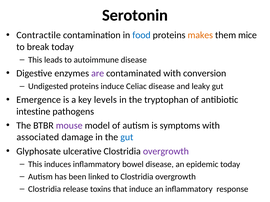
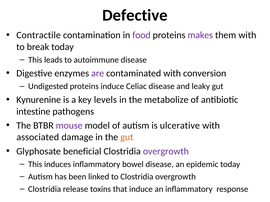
Serotonin: Serotonin -> Defective
food colour: blue -> purple
makes colour: orange -> purple
them mice: mice -> with
Emergence: Emergence -> Kynurenine
tryptophan: tryptophan -> metabolize
symptoms: symptoms -> ulcerative
gut at (127, 137) colour: blue -> orange
ulcerative: ulcerative -> beneficial
